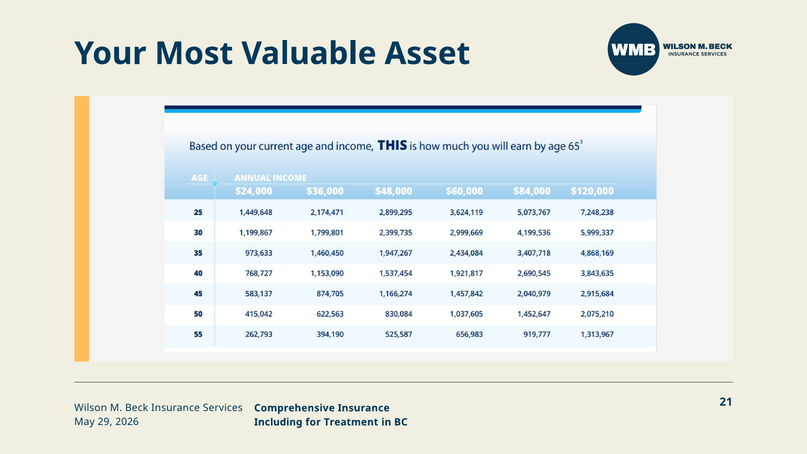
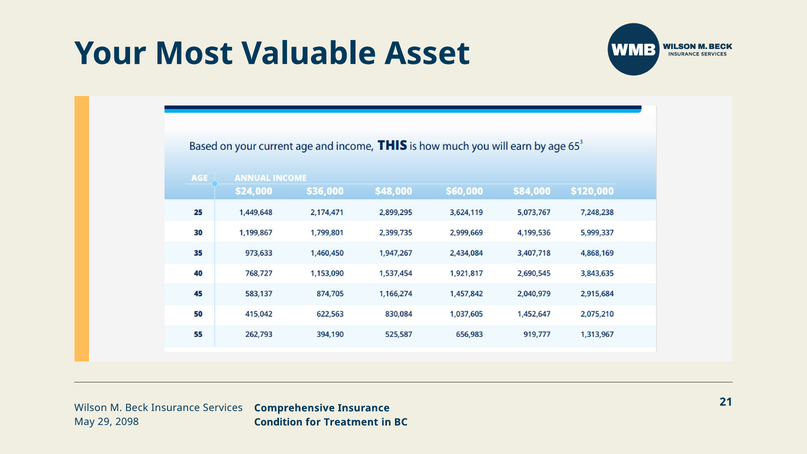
2026: 2026 -> 2098
Including: Including -> Condition
